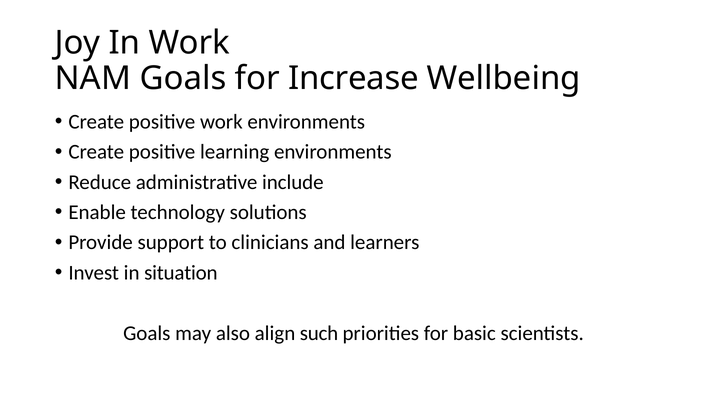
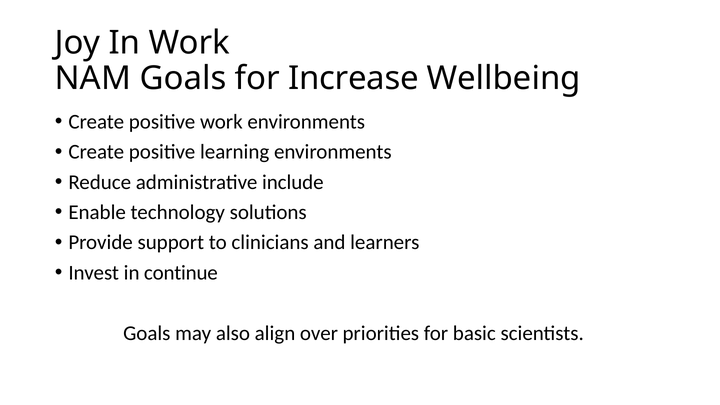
situation: situation -> continue
such: such -> over
